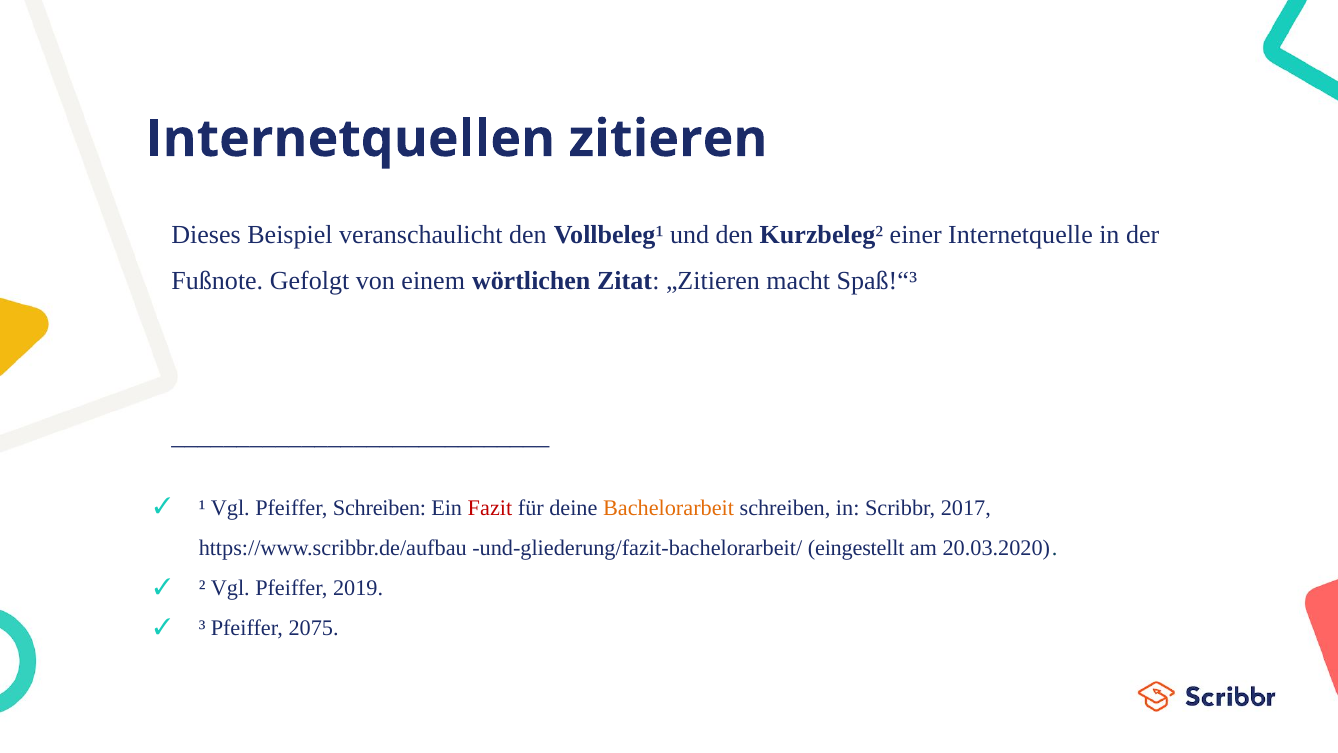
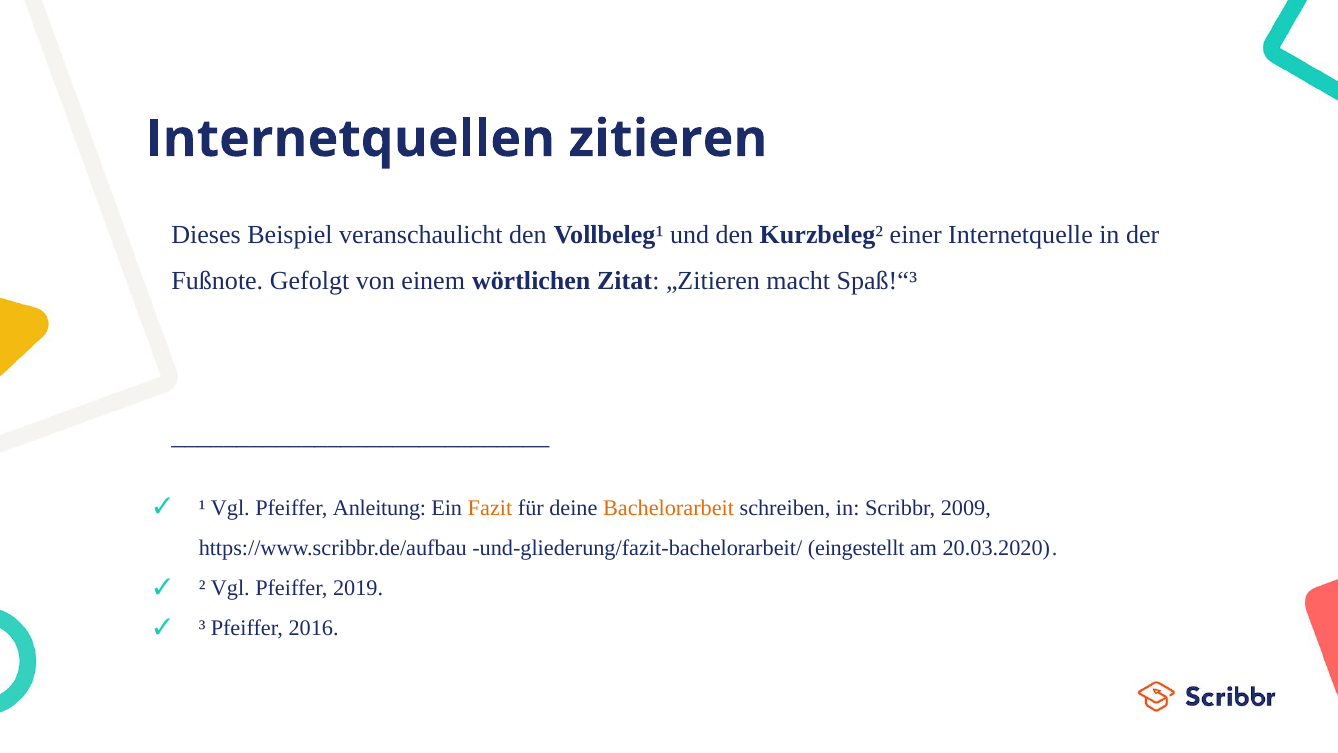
Pfeiffer Schreiben: Schreiben -> Anleitung
Fazit colour: red -> orange
2017: 2017 -> 2009
2075: 2075 -> 2016
